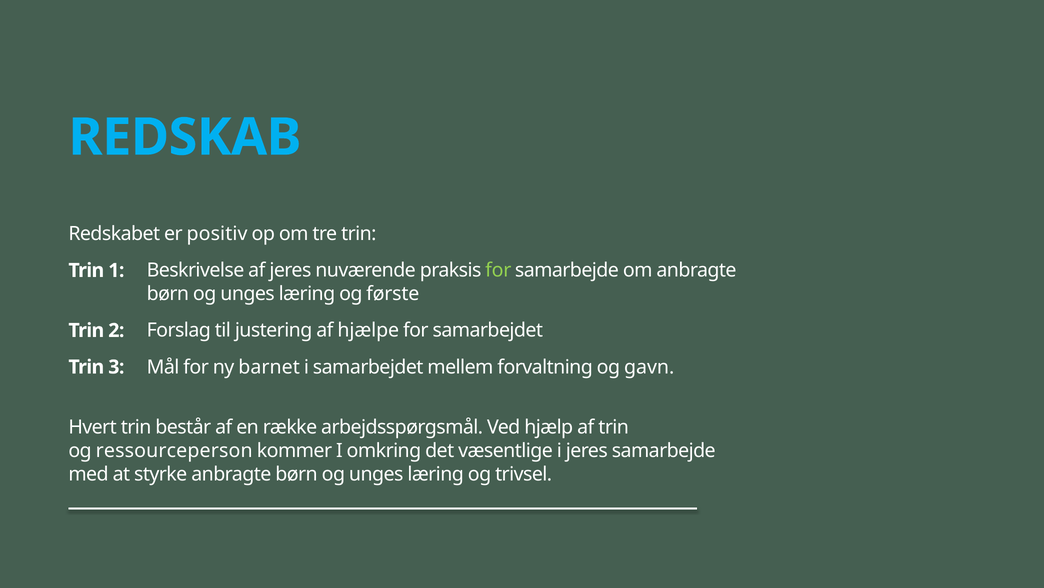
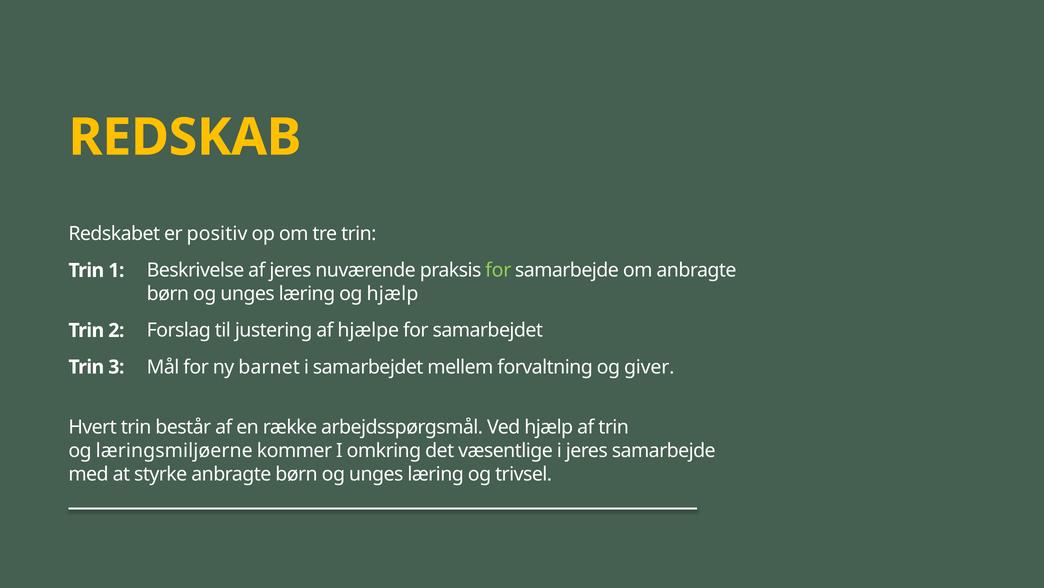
REDSKAB colour: light blue -> yellow
og første: første -> hjælp
gavn: gavn -> giver
ressourceperson: ressourceperson -> læringsmiljøerne
